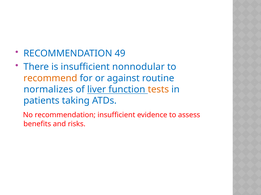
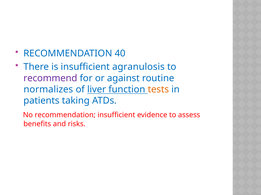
49: 49 -> 40
nonnodular: nonnodular -> agranulosis
recommend colour: orange -> purple
